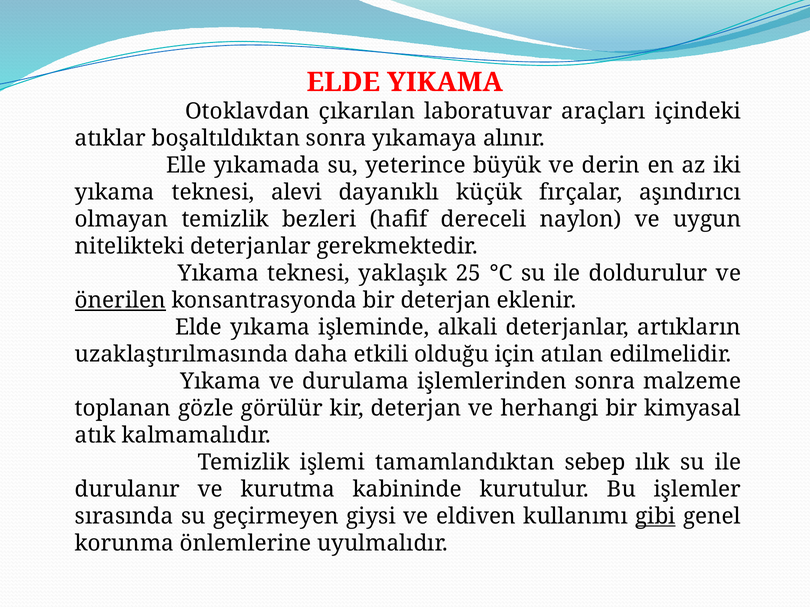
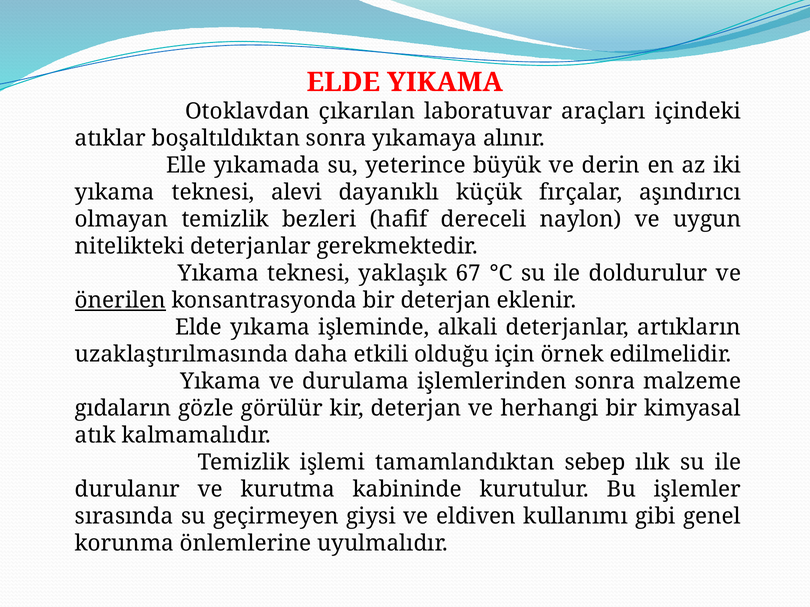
25: 25 -> 67
atılan: atılan -> örnek
toplanan: toplanan -> gıdaların
gibi underline: present -> none
